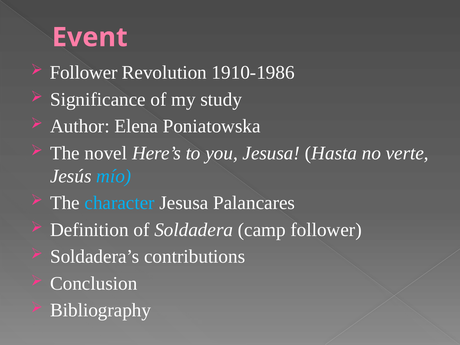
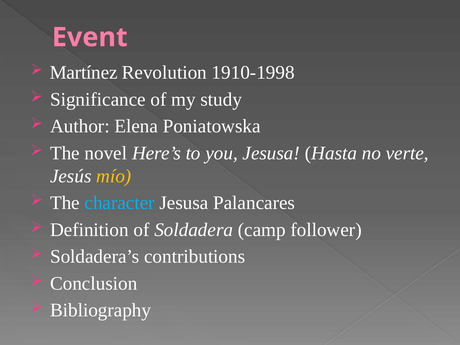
Follower at (84, 73): Follower -> Martínez
1910-1986: 1910-1986 -> 1910-1998
mío colour: light blue -> yellow
